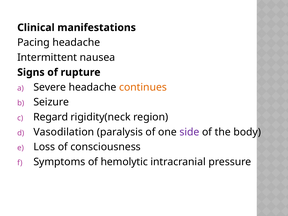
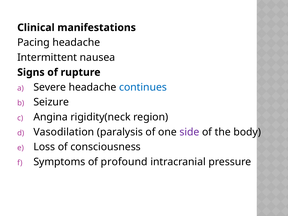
continues colour: orange -> blue
Regard: Regard -> Angina
hemolytic: hemolytic -> profound
